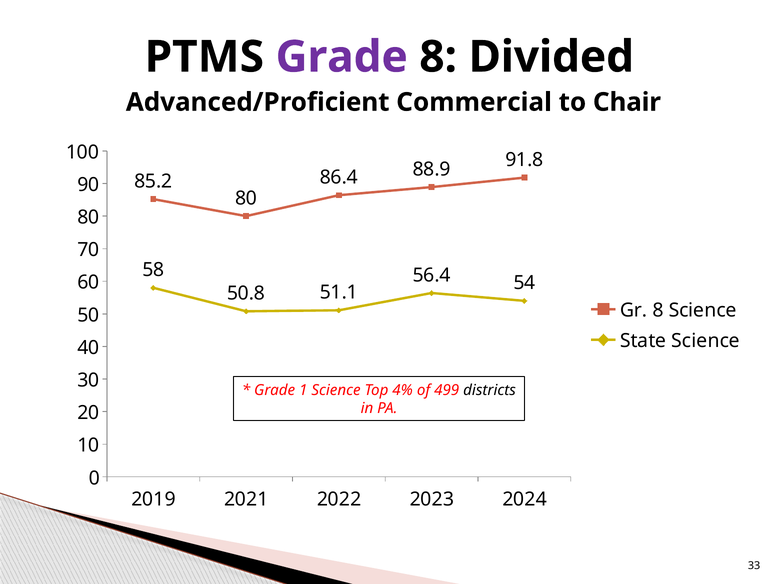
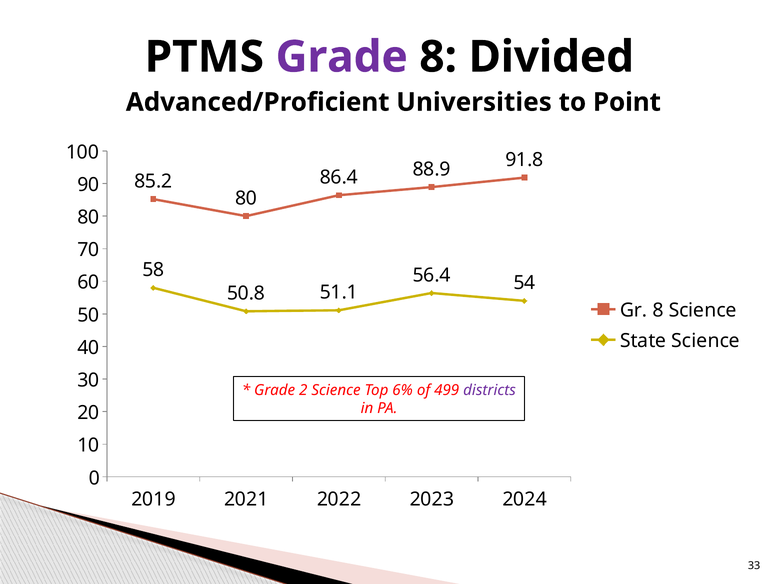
Commercial: Commercial -> Universities
Chair: Chair -> Point
1: 1 -> 2
4%: 4% -> 6%
districts colour: black -> purple
